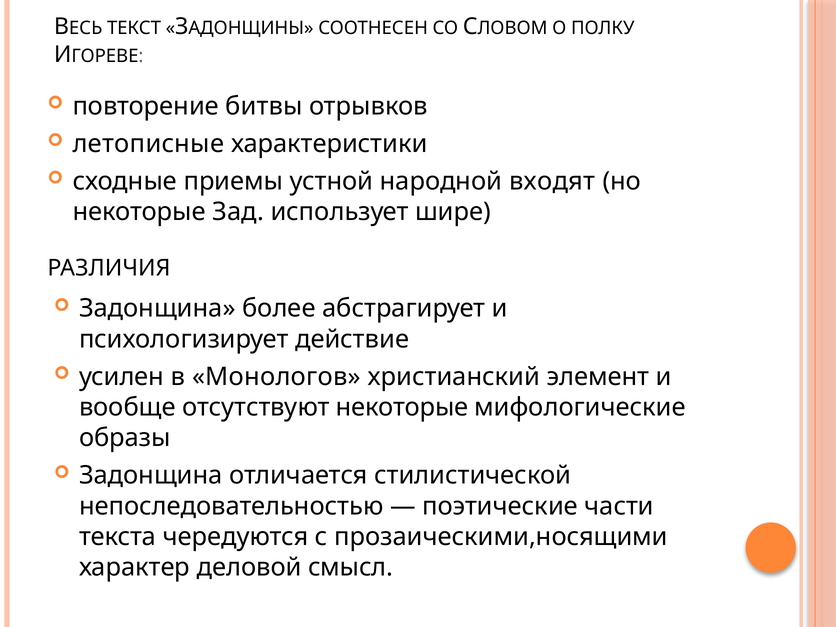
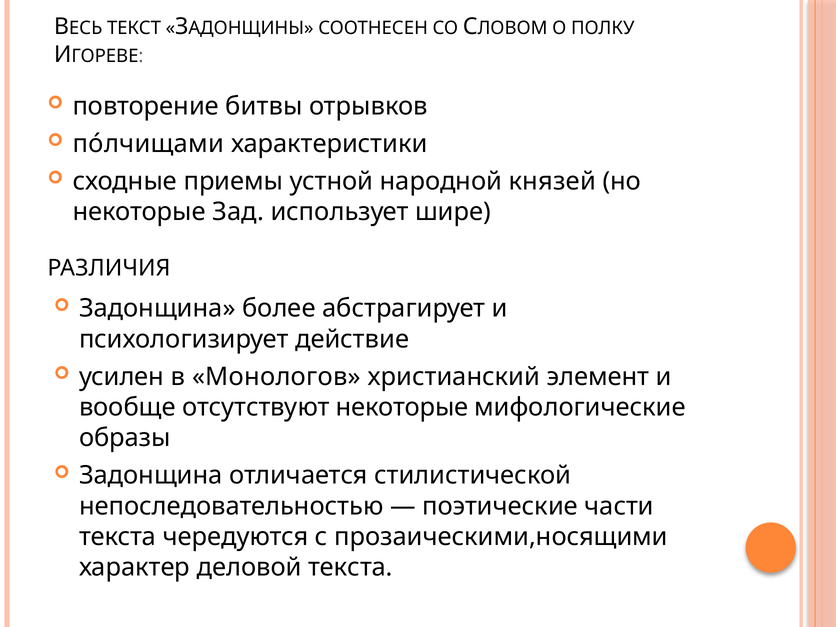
летописные: летописные -> пóлчищами
входят: входят -> князей
деловой смысл: смысл -> текста
